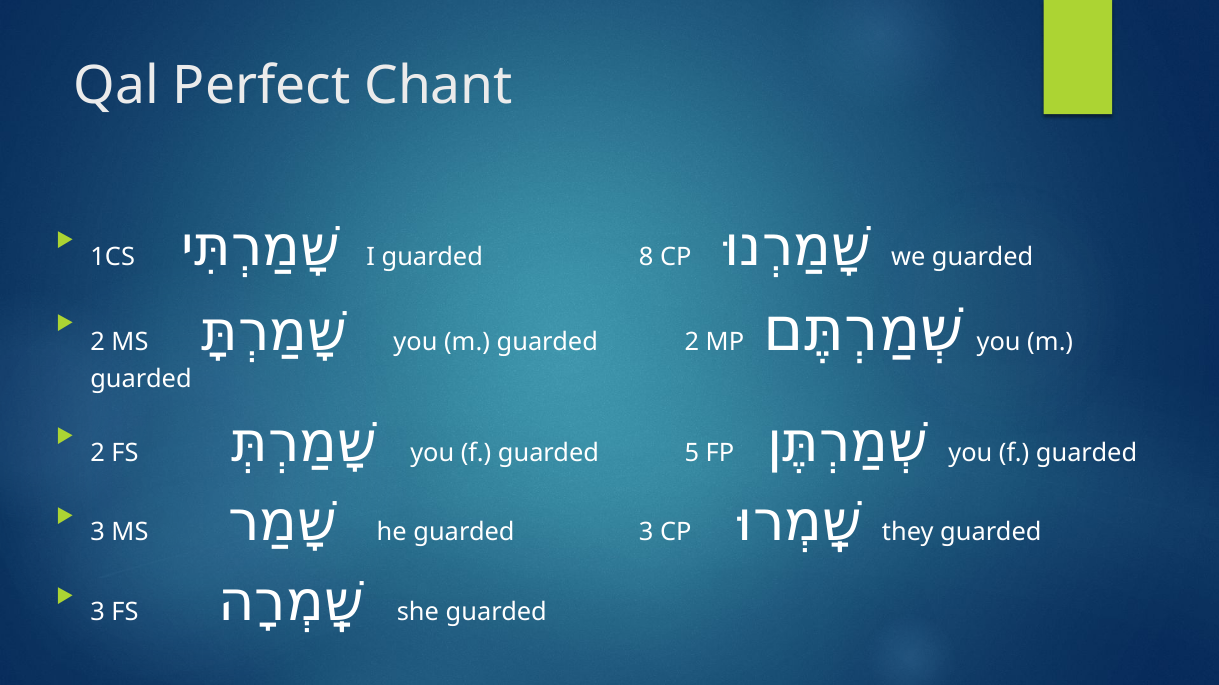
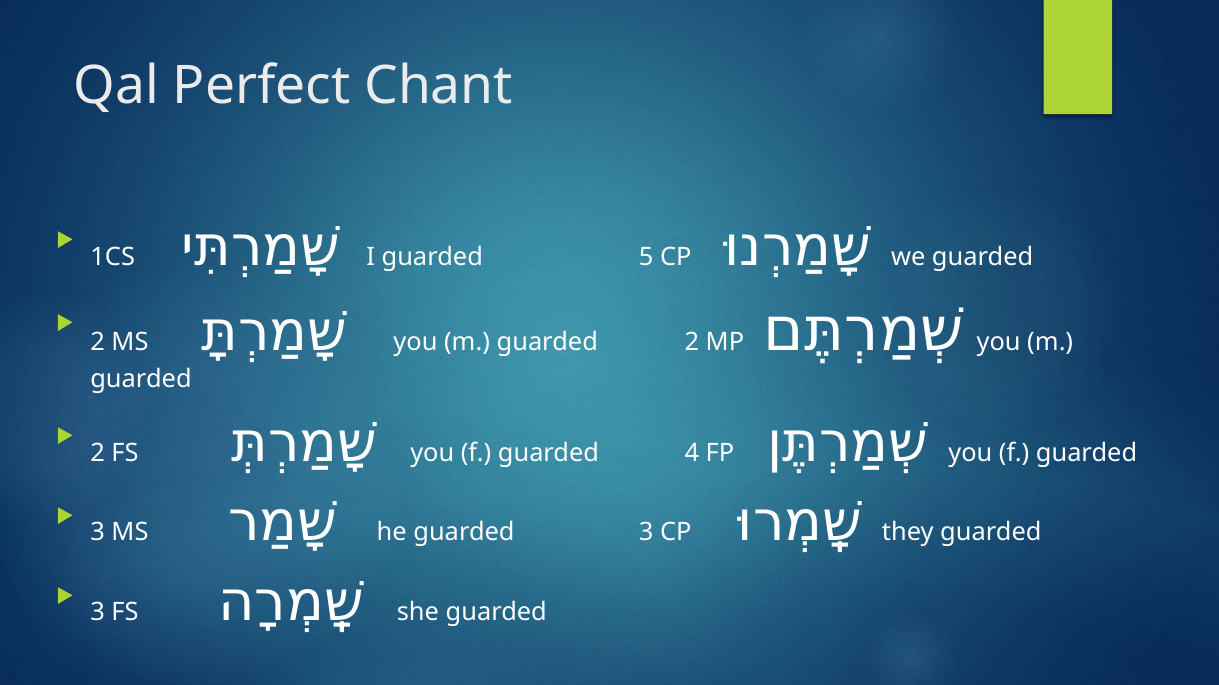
8: 8 -> 5
5: 5 -> 4
